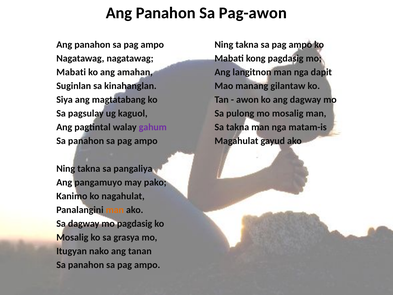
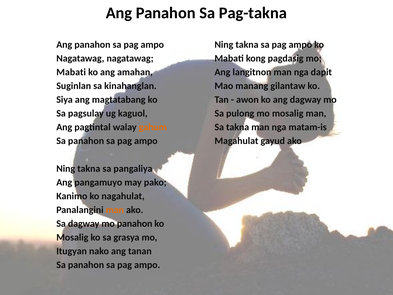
Pag-awon: Pag-awon -> Pag-takna
gahum colour: purple -> orange
mo pagdasig: pagdasig -> panahon
